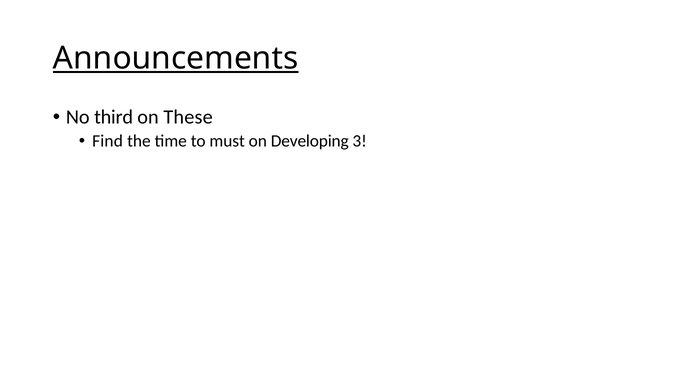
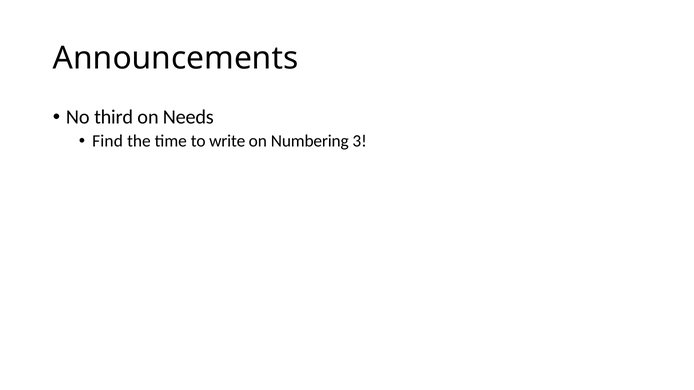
Announcements underline: present -> none
These: These -> Needs
must: must -> write
Developing: Developing -> Numbering
